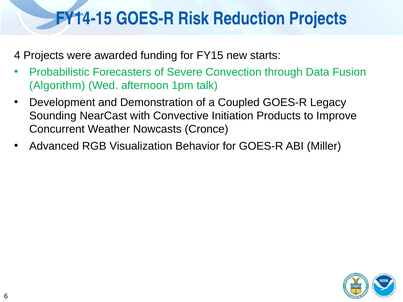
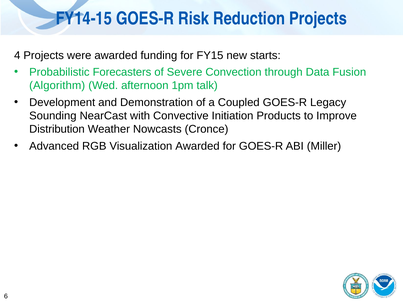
Concurrent: Concurrent -> Distribution
Visualization Behavior: Behavior -> Awarded
